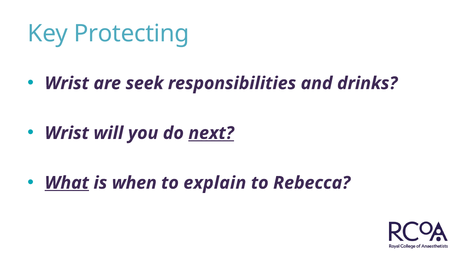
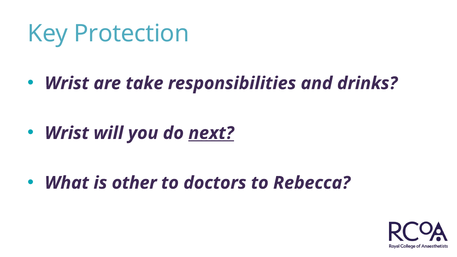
Protecting: Protecting -> Protection
seek: seek -> take
What underline: present -> none
when: when -> other
explain: explain -> doctors
